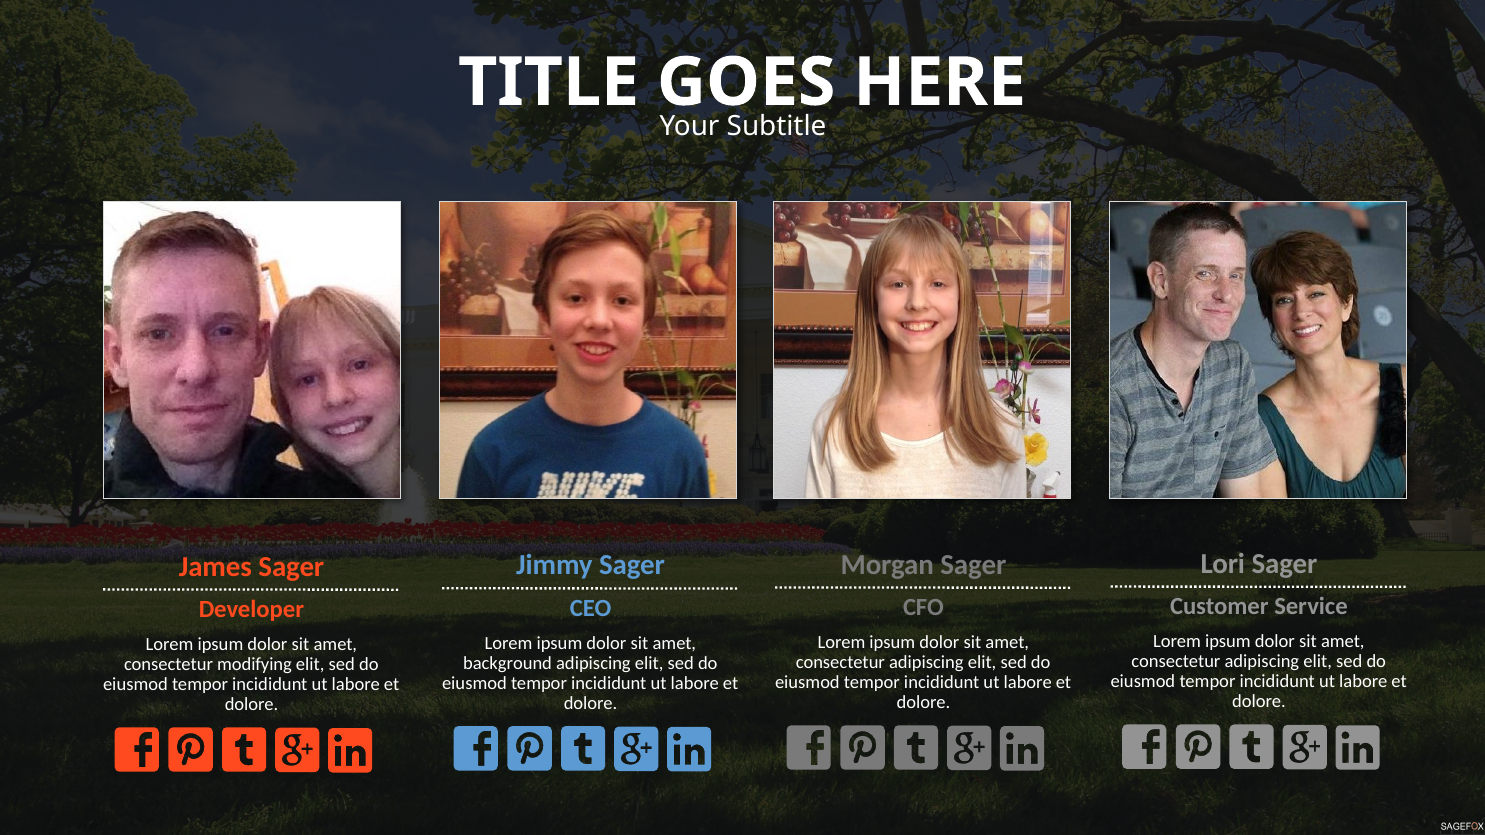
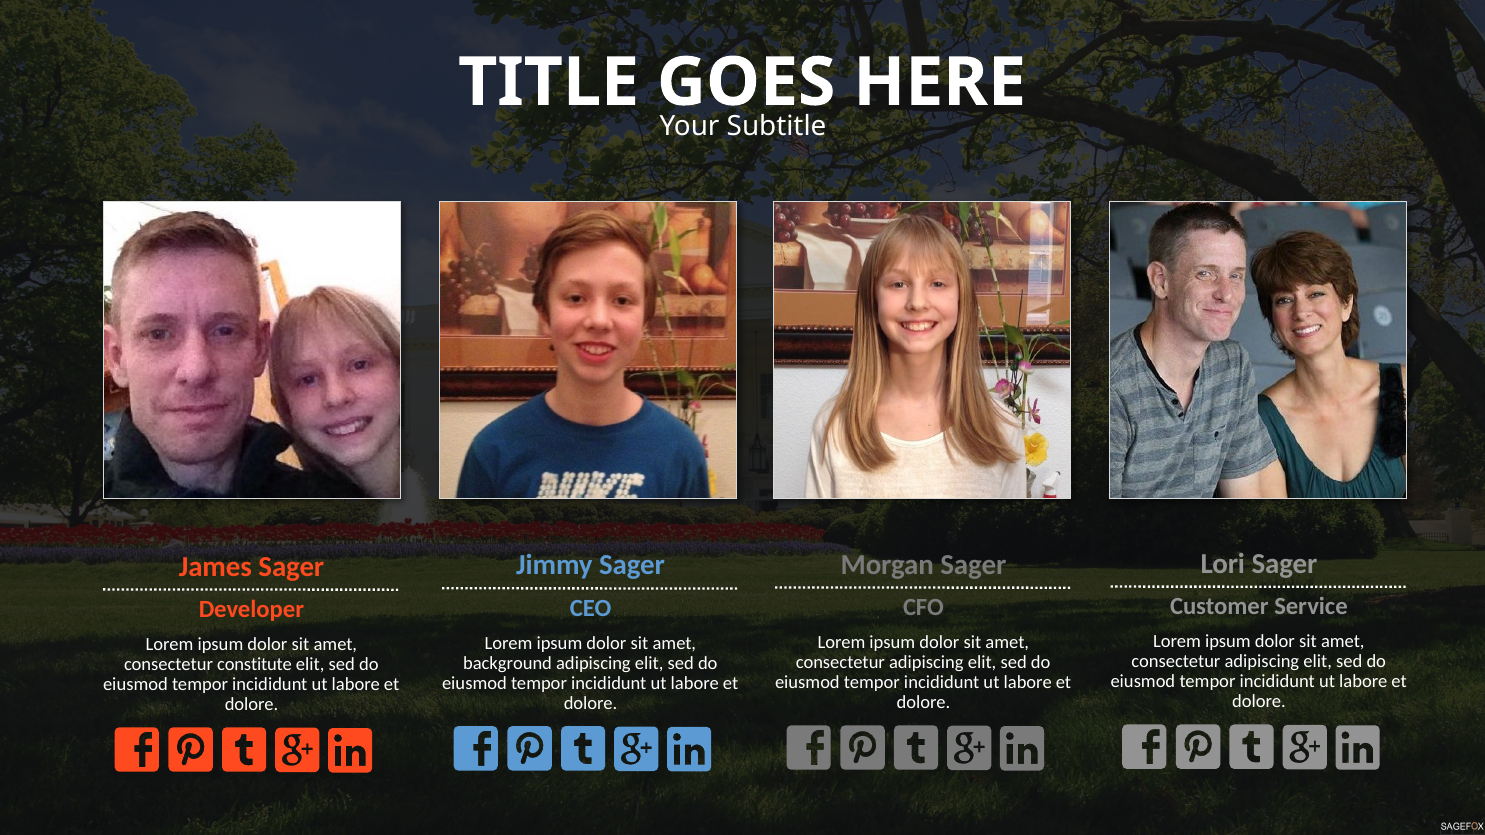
modifying: modifying -> constitute
